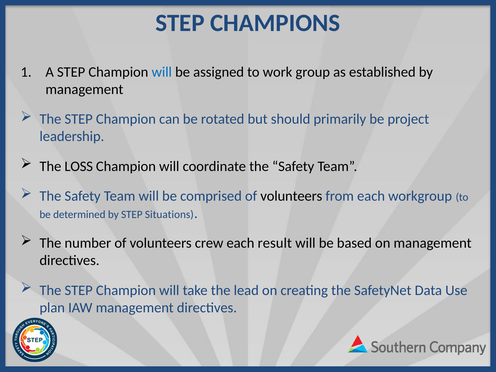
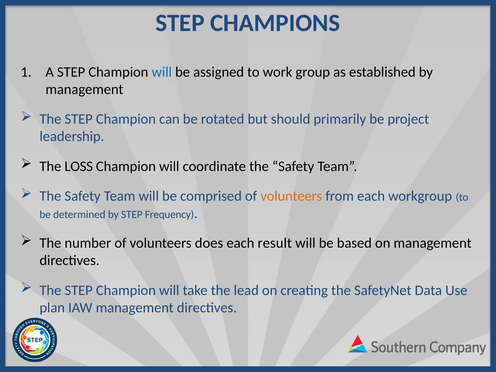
volunteers at (291, 196) colour: black -> orange
Situations: Situations -> Frequency
crew: crew -> does
